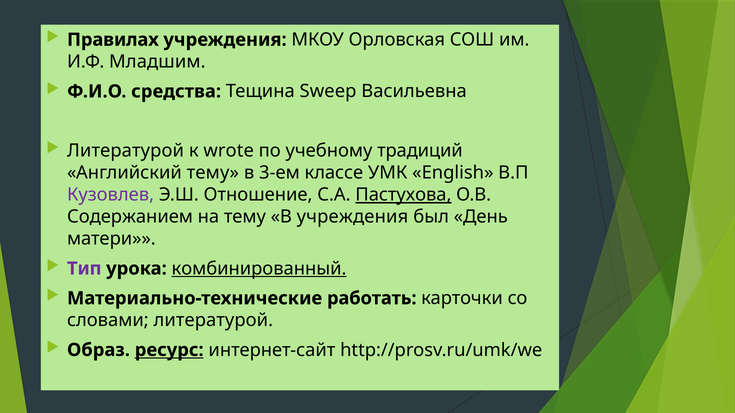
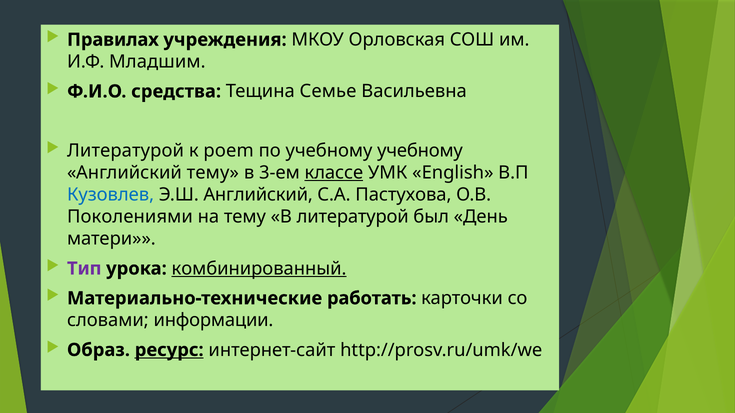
Sweep: Sweep -> Семье
wrote: wrote -> poem
учебному традиций: традиций -> учебному
классе underline: none -> present
Кузовлев colour: purple -> blue
Э.Ш Отношение: Отношение -> Английский
Пастухова underline: present -> none
Содержанием: Содержанием -> Поколениями
В учреждения: учреждения -> литературой
словами литературой: литературой -> информации
